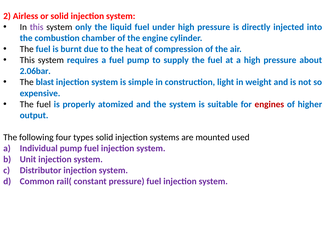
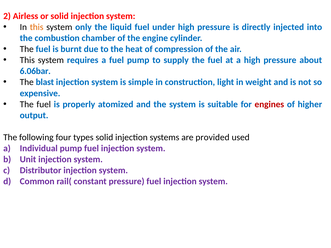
this at (37, 27) colour: purple -> orange
2.06bar: 2.06bar -> 6.06bar
mounted: mounted -> provided
